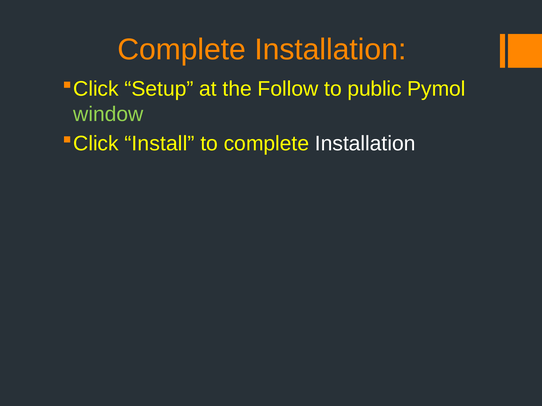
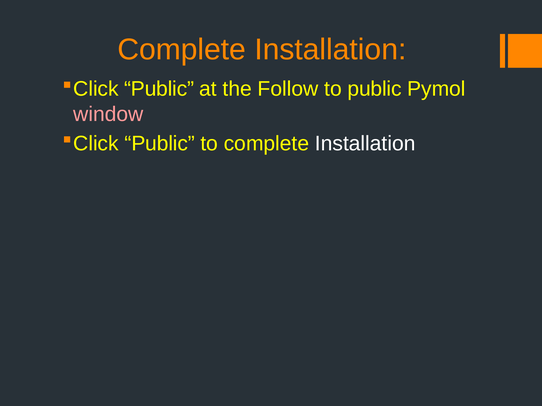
Setup at (159, 89): Setup -> Public
window colour: light green -> pink
Install at (160, 144): Install -> Public
